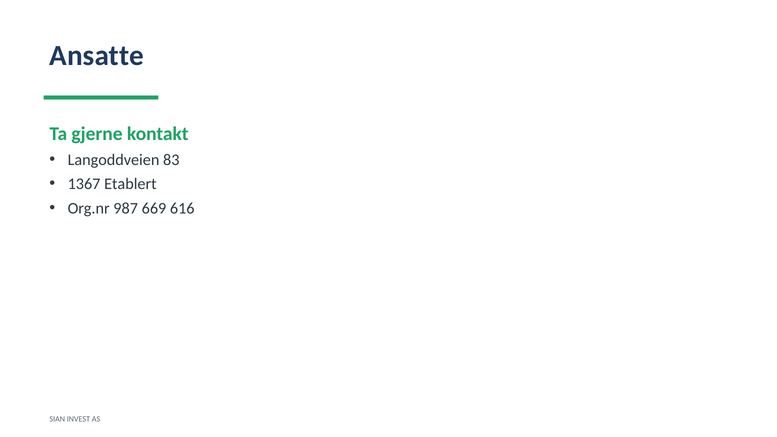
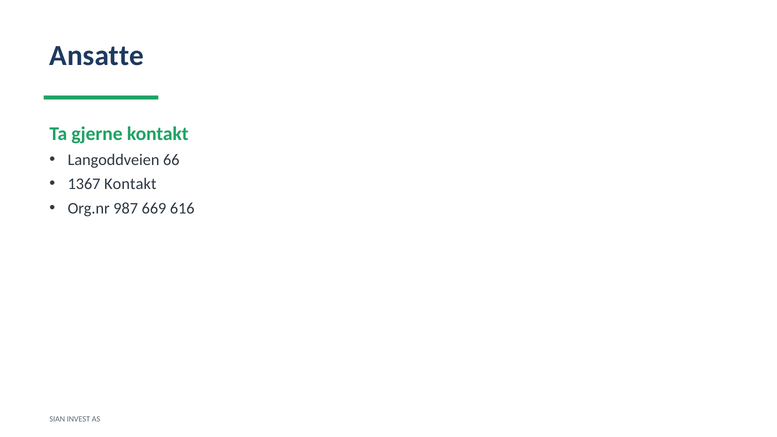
83: 83 -> 66
1367 Etablert: Etablert -> Kontakt
